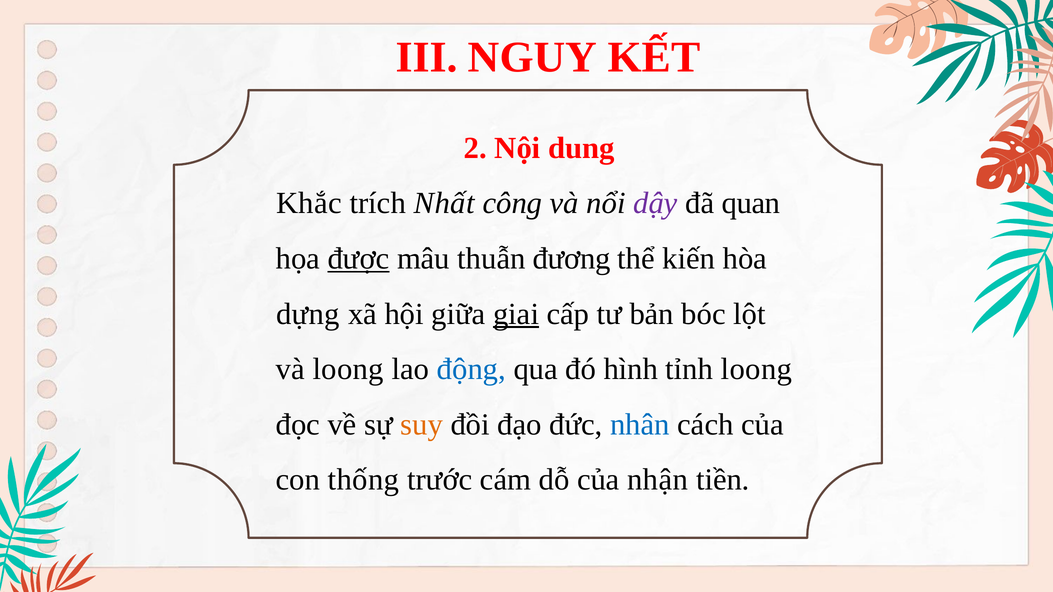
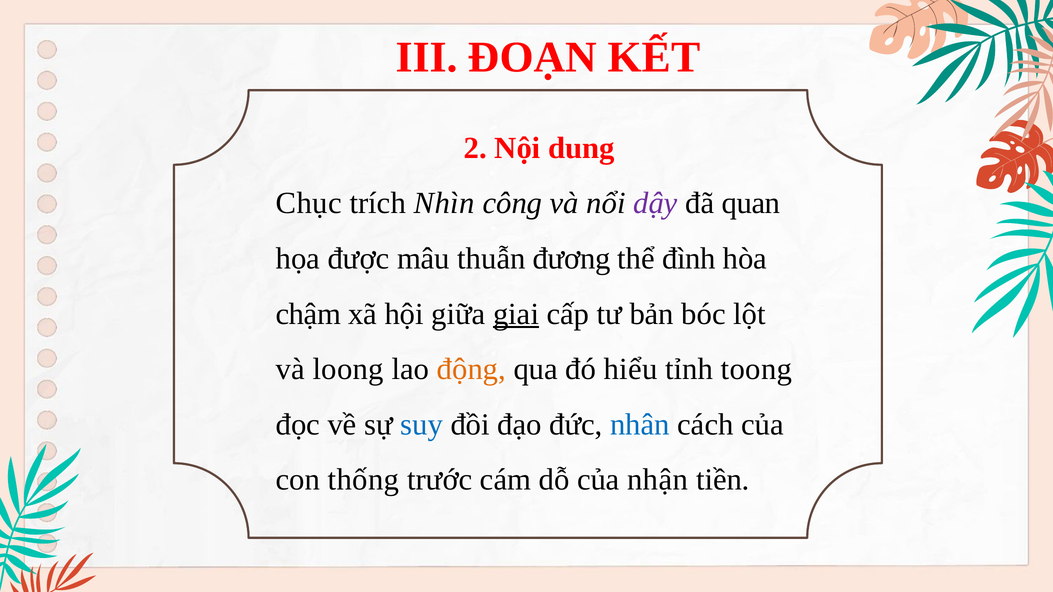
NGUY: NGUY -> ĐOẠN
Khắc: Khắc -> Chục
Nhất: Nhất -> Nhìn
được underline: present -> none
kiến: kiến -> đình
dựng: dựng -> chậm
động colour: blue -> orange
hình: hình -> hiểu
tỉnh loong: loong -> toong
suy colour: orange -> blue
